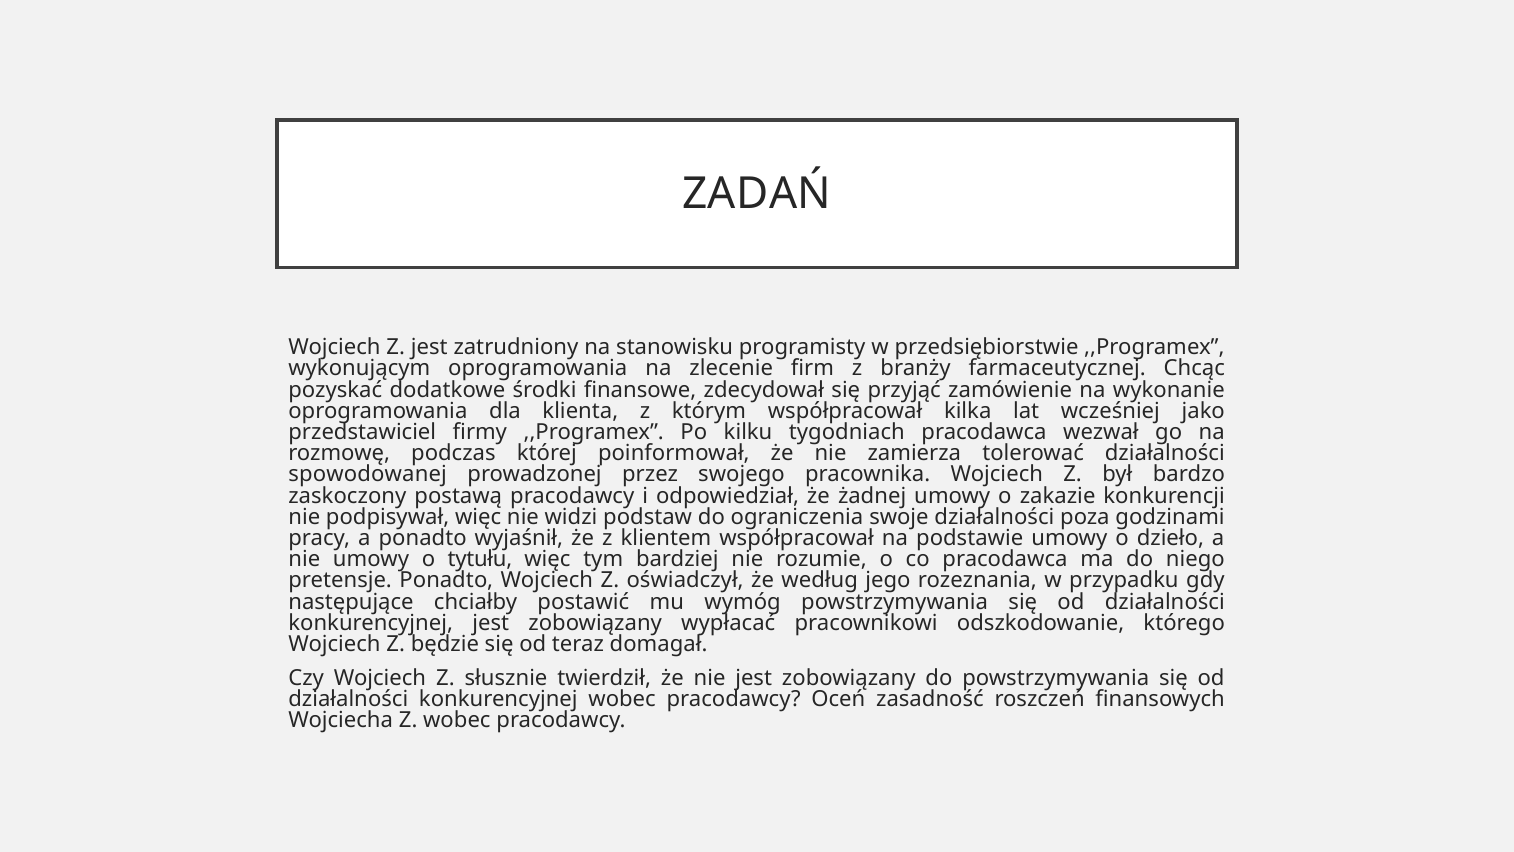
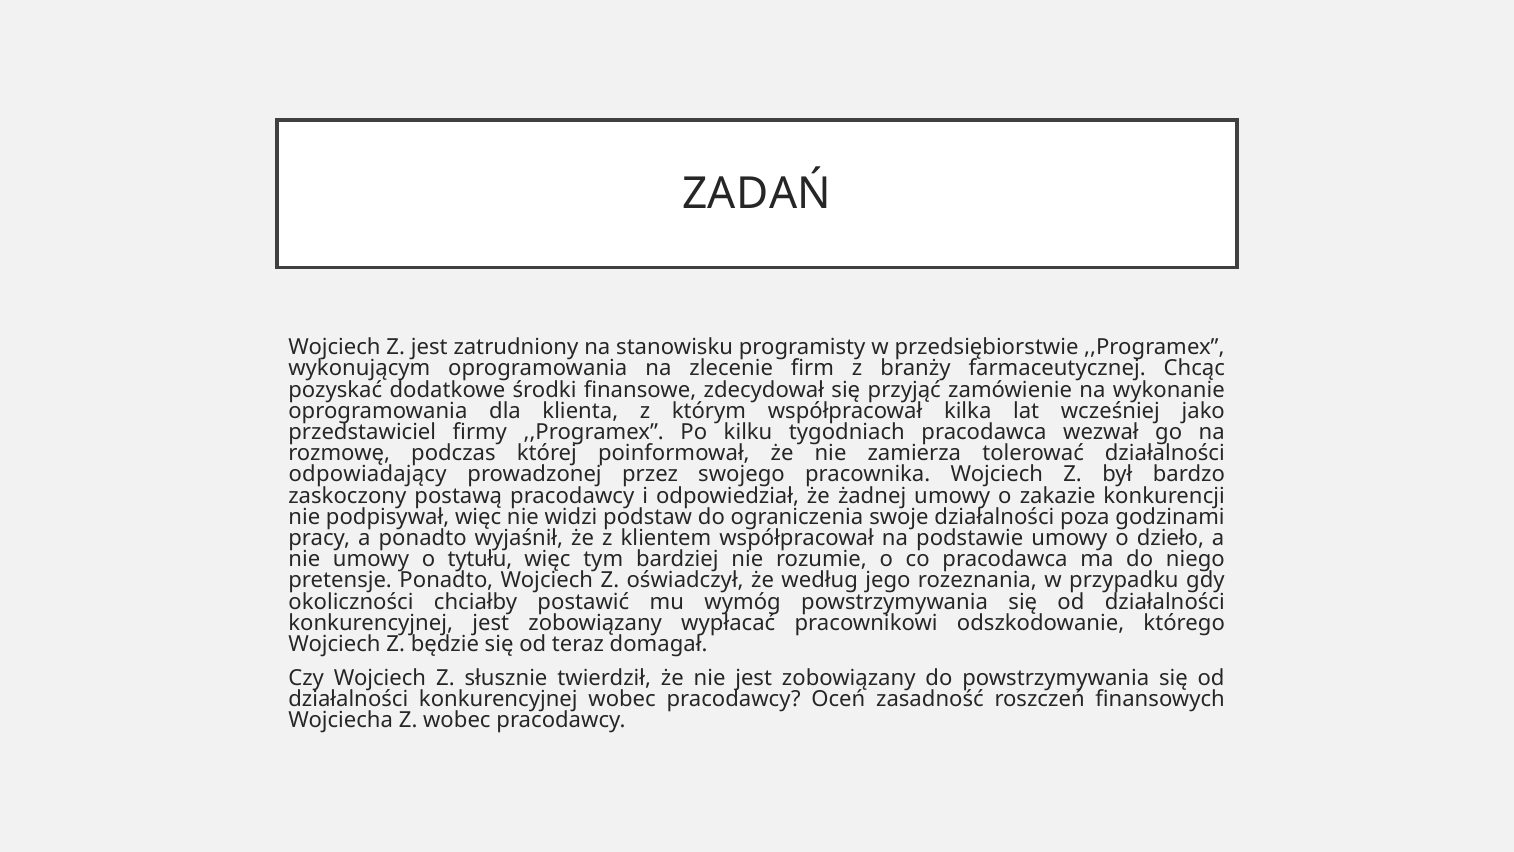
spowodowanej: spowodowanej -> odpowiadający
następujące: następujące -> okoliczności
